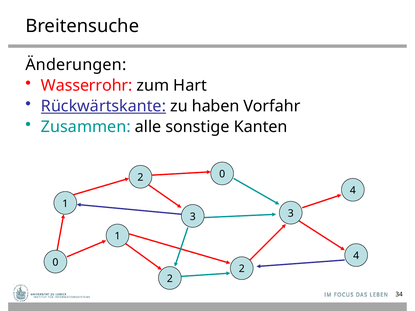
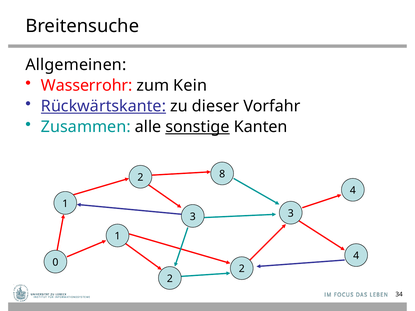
Änderungen: Änderungen -> Allgemeinen
Hart: Hart -> Kein
haben: haben -> dieser
sonstige underline: none -> present
2 0: 0 -> 8
